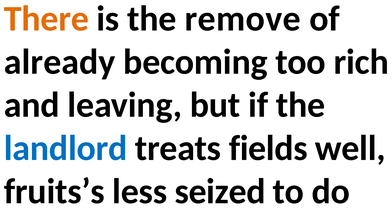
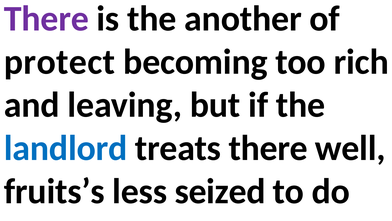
There at (46, 19) colour: orange -> purple
remove: remove -> another
already: already -> protect
treats fields: fields -> there
